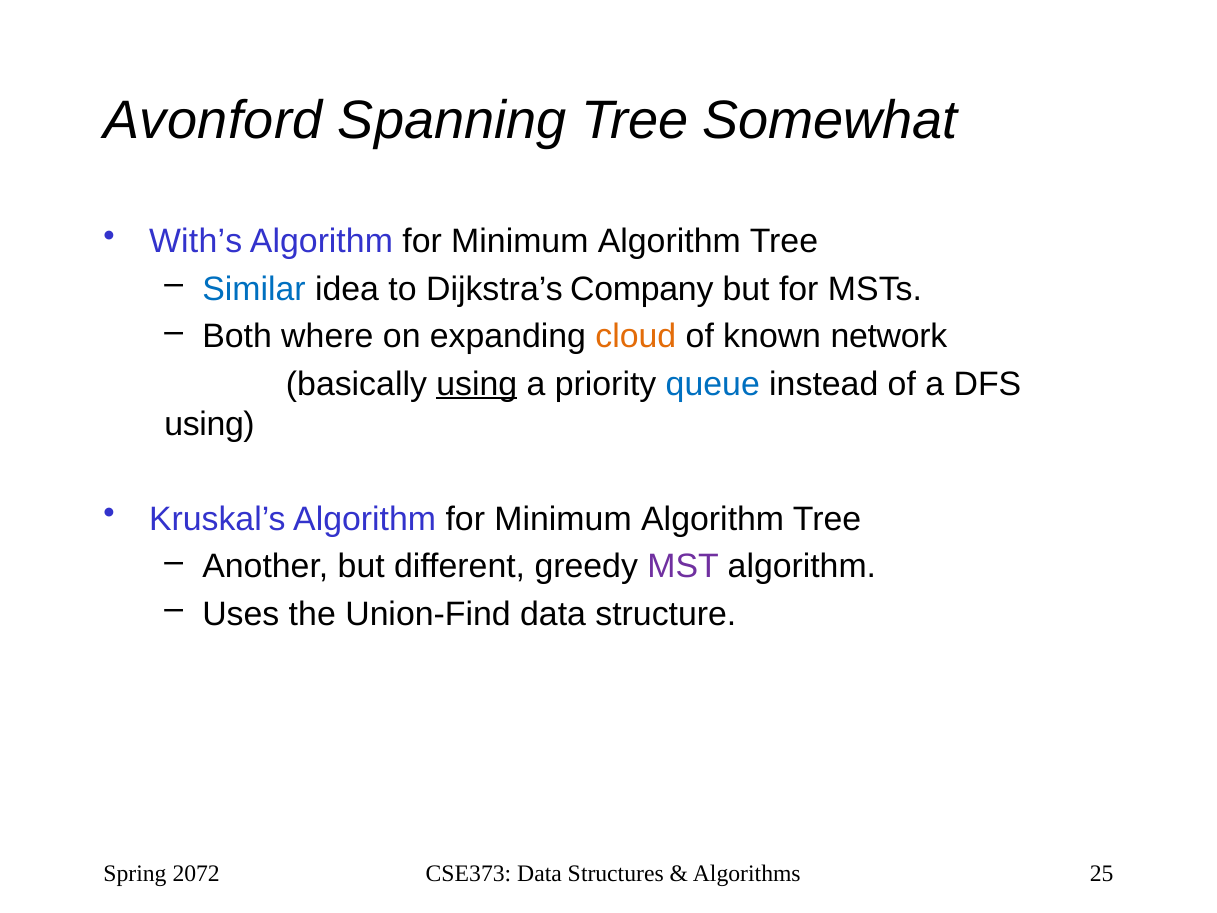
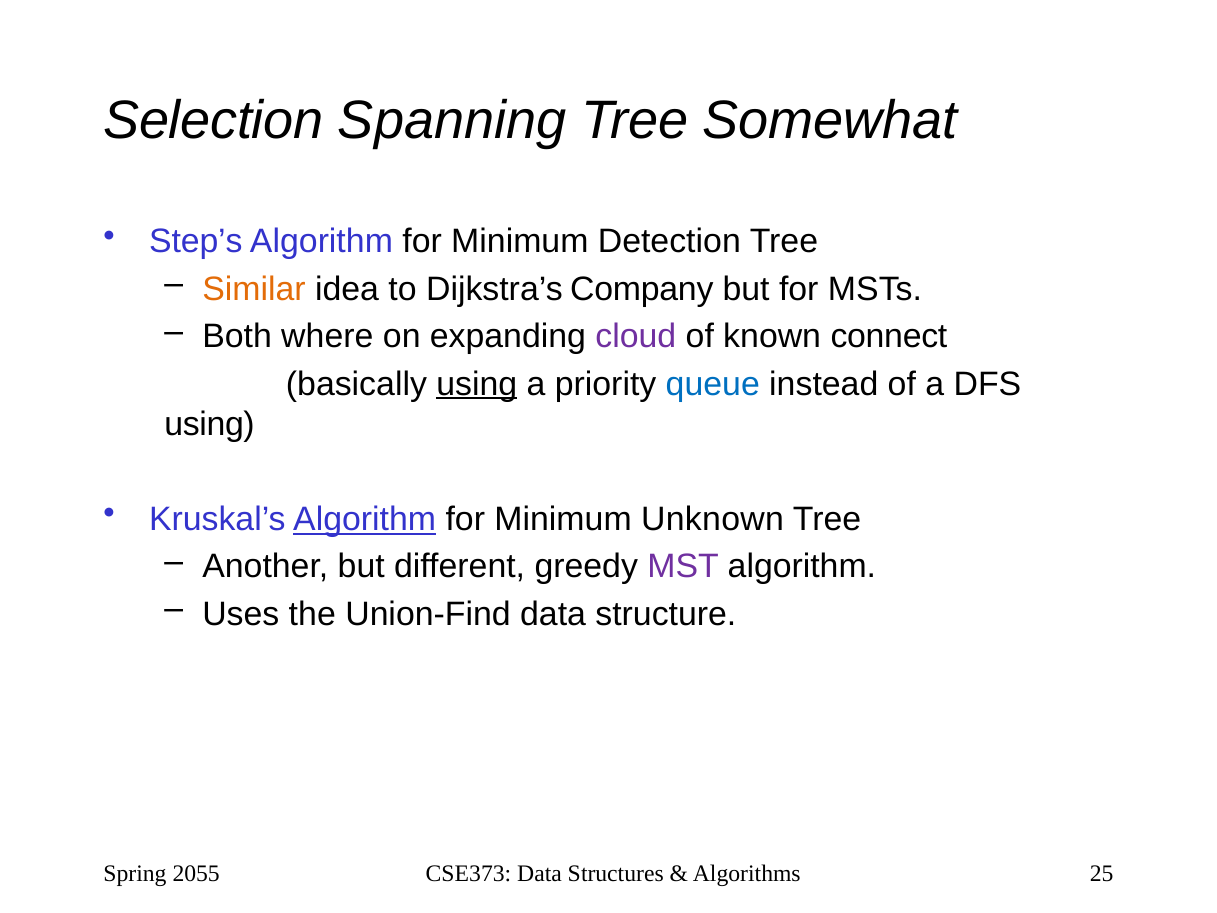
Avonford: Avonford -> Selection
With’s: With’s -> Step’s
Algorithm at (669, 242): Algorithm -> Detection
Similar colour: blue -> orange
cloud colour: orange -> purple
network: network -> connect
Algorithm at (365, 519) underline: none -> present
Algorithm at (713, 519): Algorithm -> Unknown
2072: 2072 -> 2055
